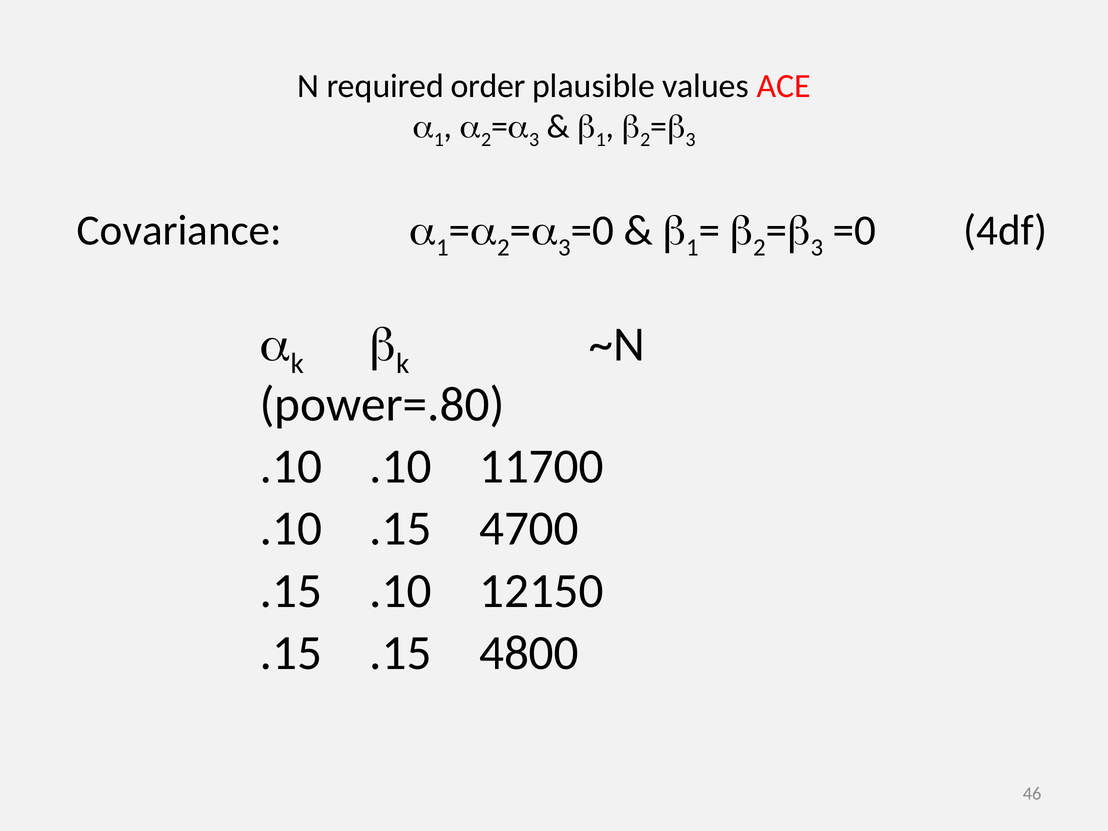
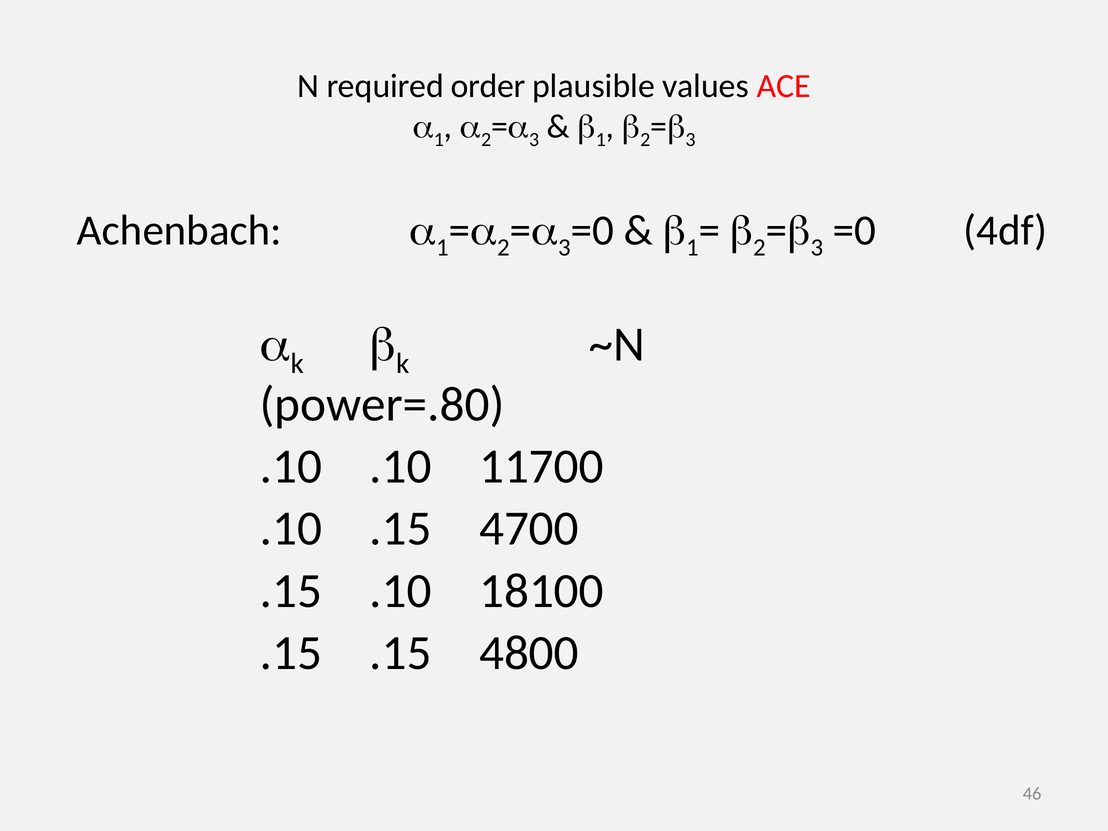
Covariance: Covariance -> Achenbach
12150: 12150 -> 18100
